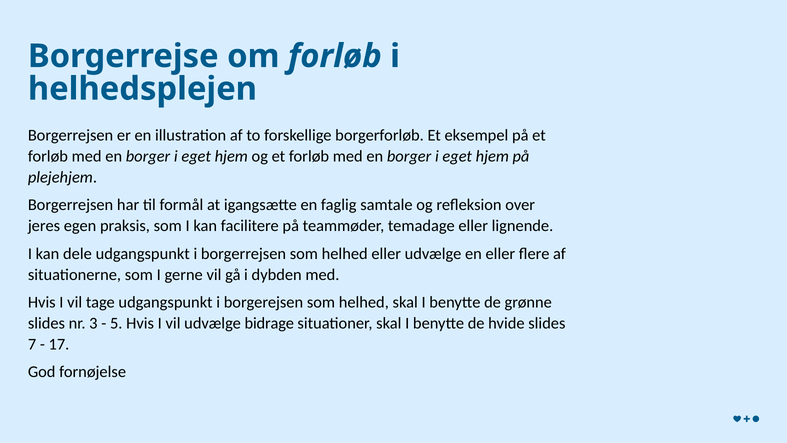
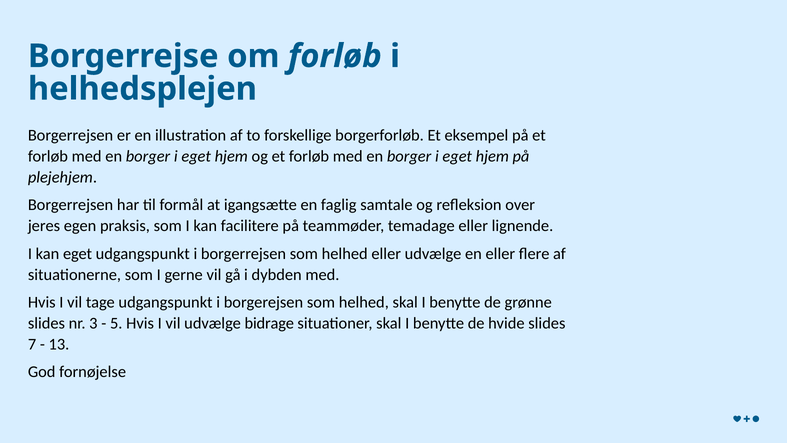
kan dele: dele -> eget
17: 17 -> 13
